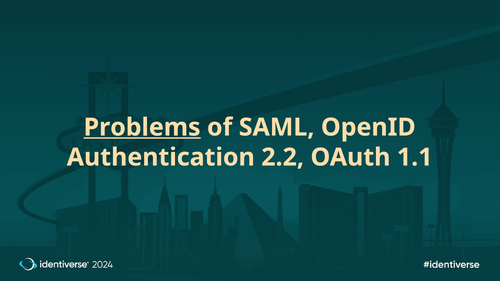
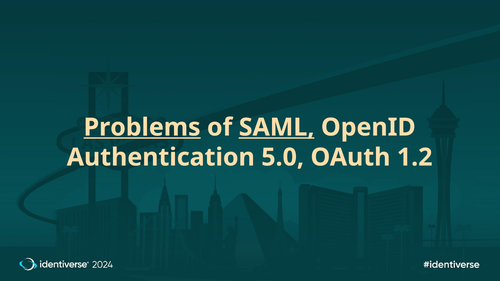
SAML underline: none -> present
2.2: 2.2 -> 5.0
1.1: 1.1 -> 1.2
